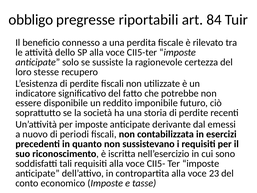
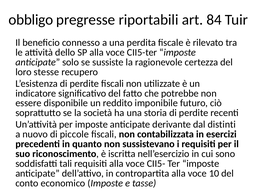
emessi: emessi -> distinti
periodi: periodi -> piccole
23: 23 -> 10
